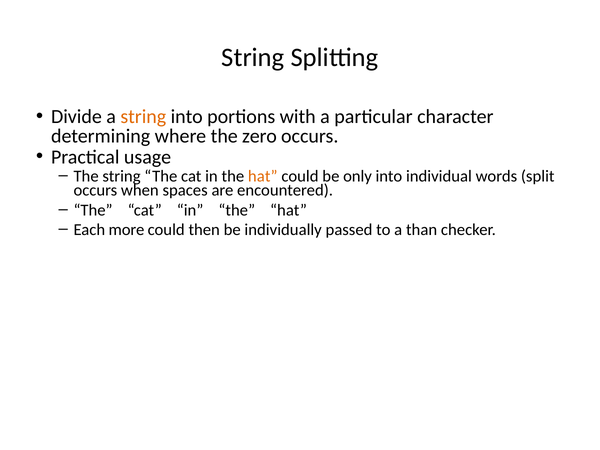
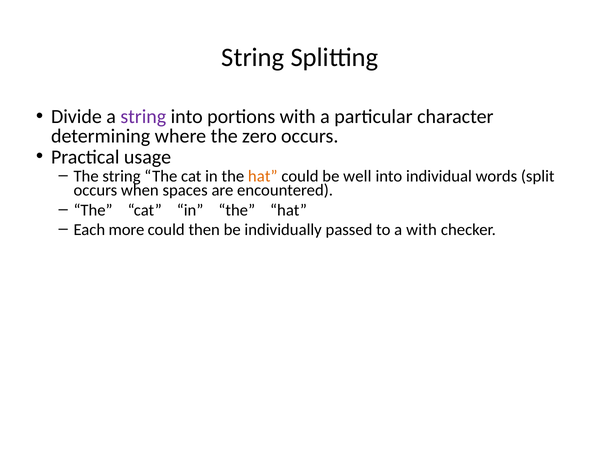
string at (143, 117) colour: orange -> purple
only: only -> well
a than: than -> with
